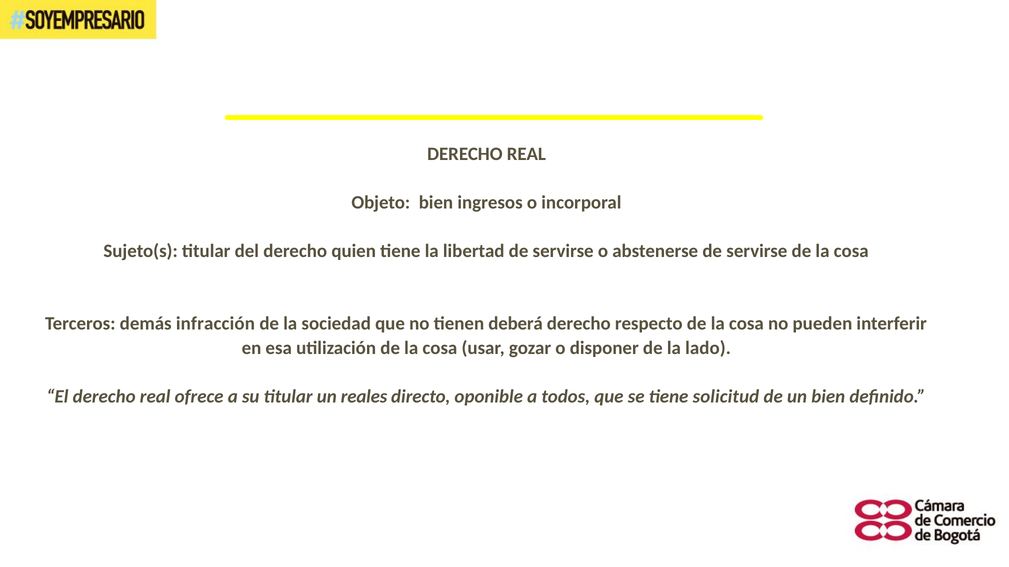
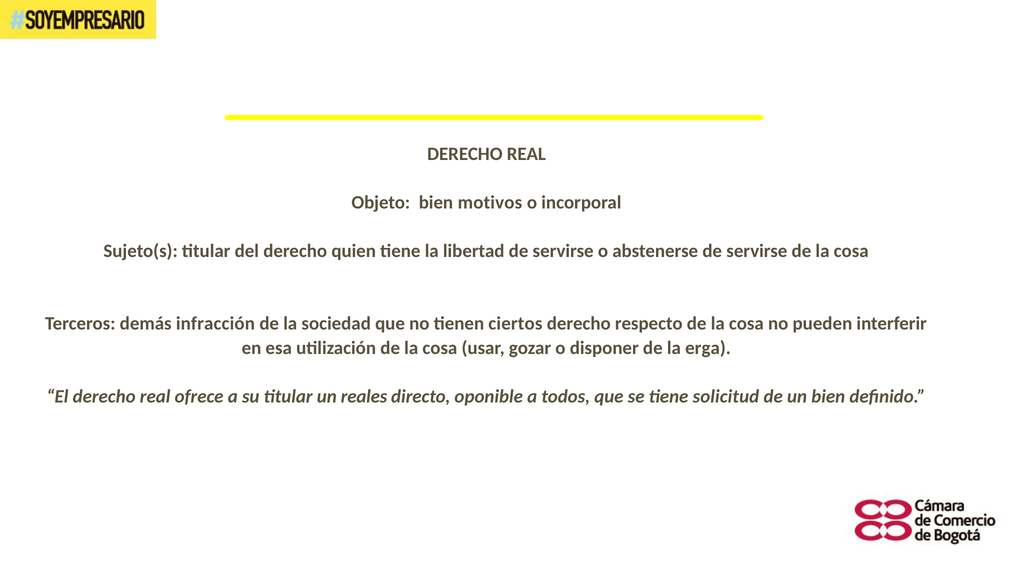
ingresos: ingresos -> motivos
deberá: deberá -> ciertos
lado: lado -> erga
